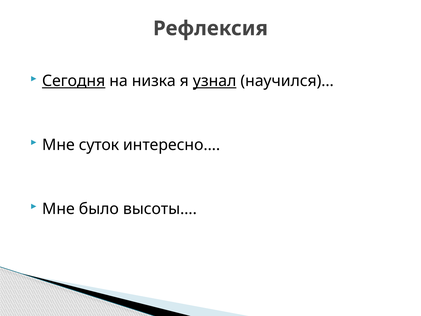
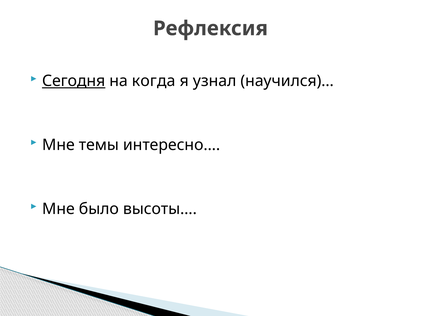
низка: низка -> когда
узнал underline: present -> none
суток: суток -> темы
